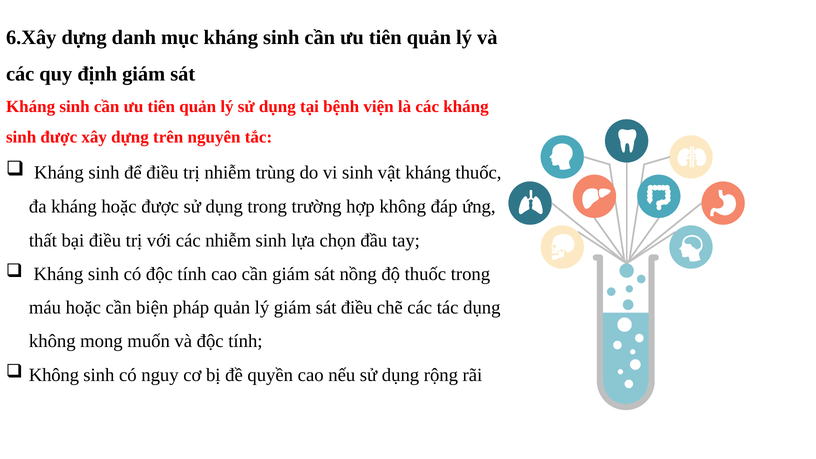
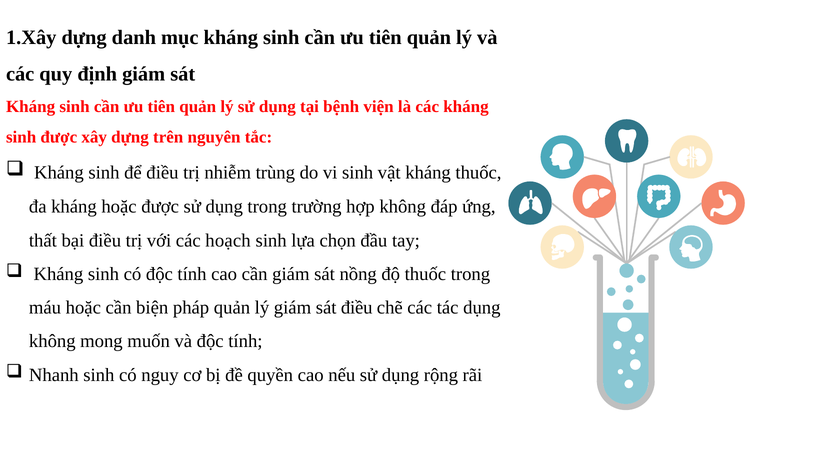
6.Xây: 6.Xây -> 1.Xây
các nhiễm: nhiễm -> hoạch
Không at (54, 375): Không -> Nhanh
